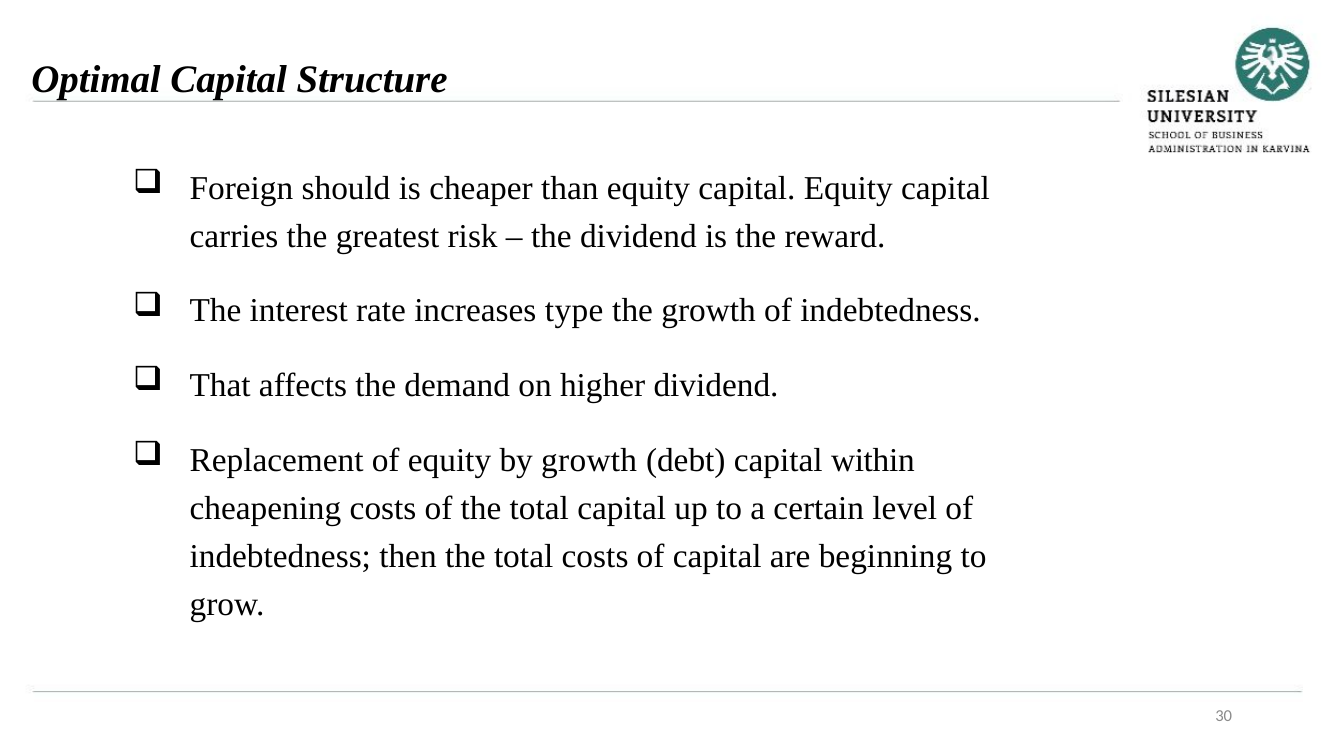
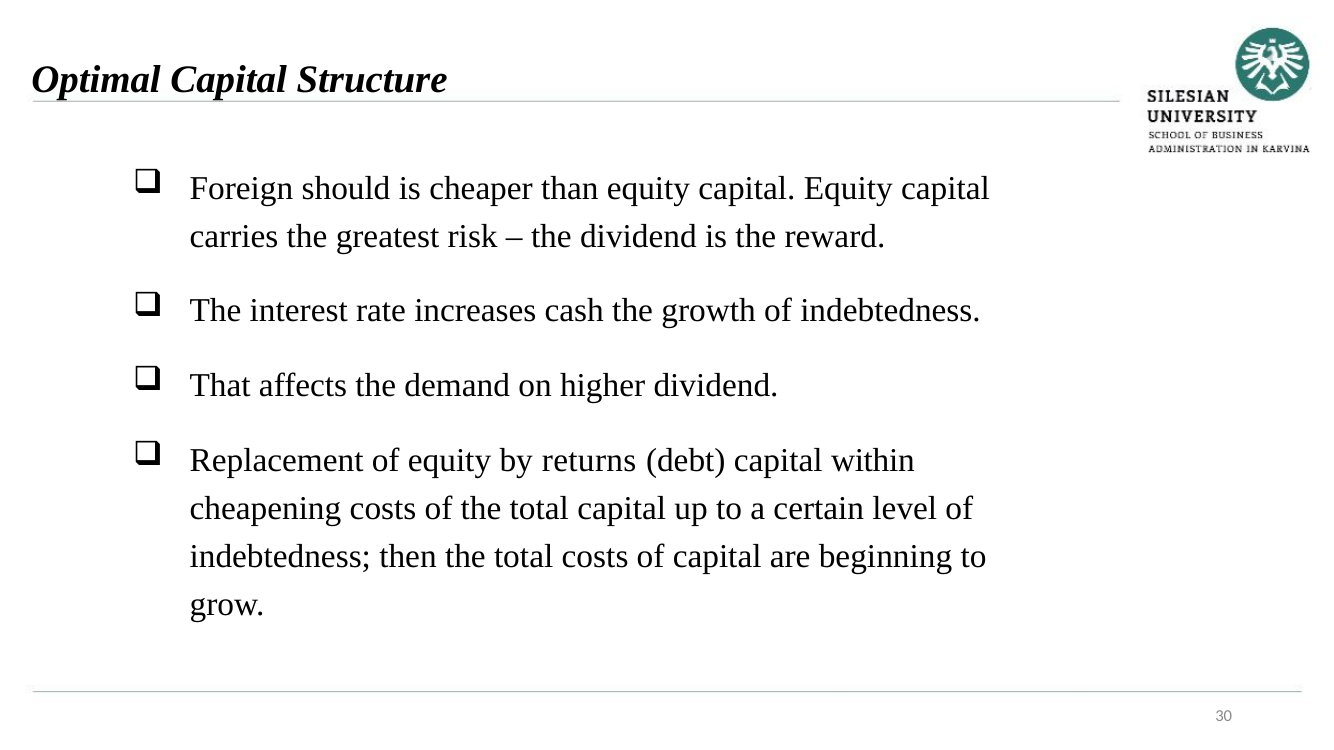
type: type -> cash
by growth: growth -> returns
